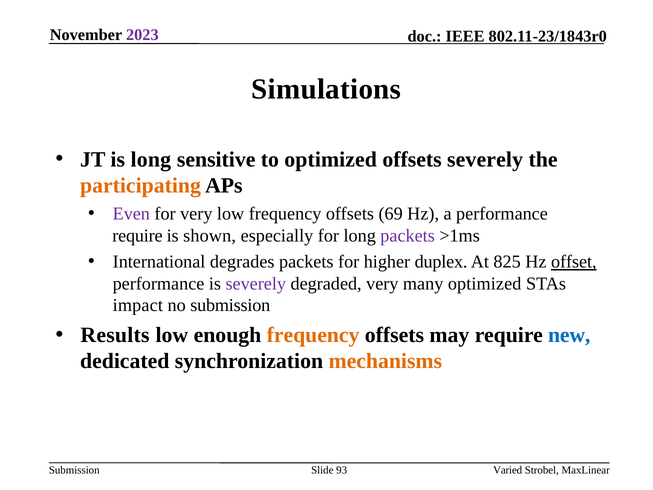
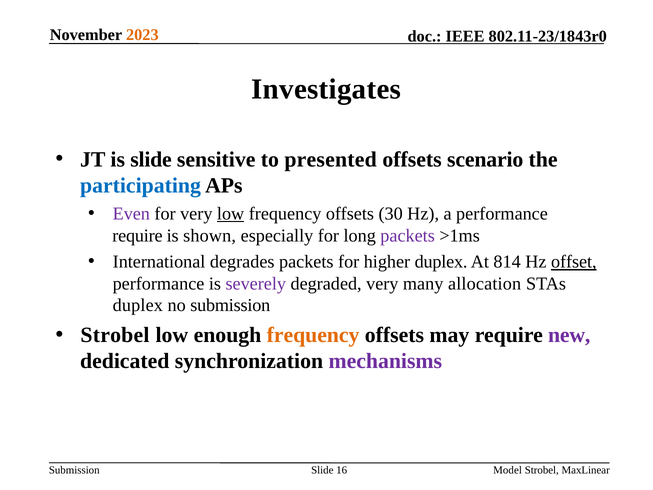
2023 colour: purple -> orange
Simulations: Simulations -> Investigates
is long: long -> slide
to optimized: optimized -> presented
offsets severely: severely -> scenario
participating colour: orange -> blue
low at (231, 214) underline: none -> present
69: 69 -> 30
825: 825 -> 814
many optimized: optimized -> allocation
impact at (138, 305): impact -> duplex
Results at (115, 335): Results -> Strobel
new colour: blue -> purple
mechanisms colour: orange -> purple
93: 93 -> 16
Varied: Varied -> Model
